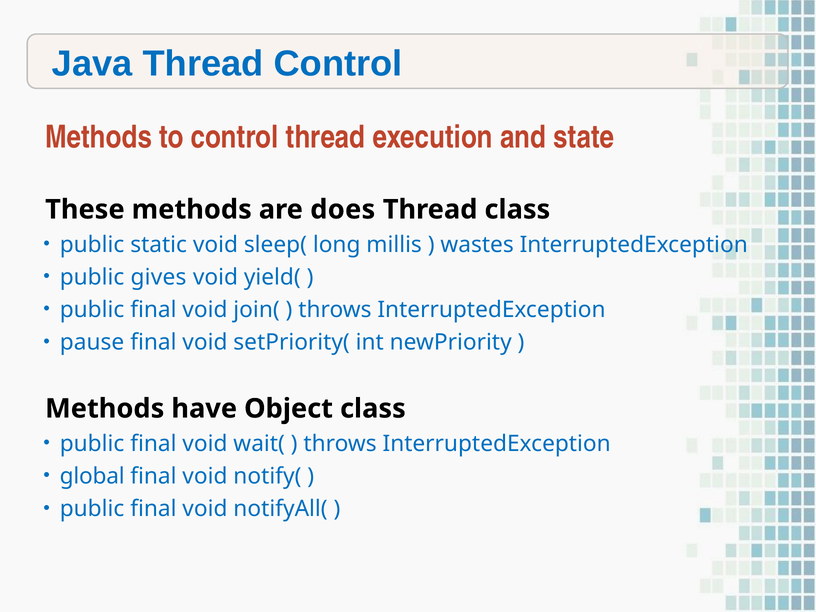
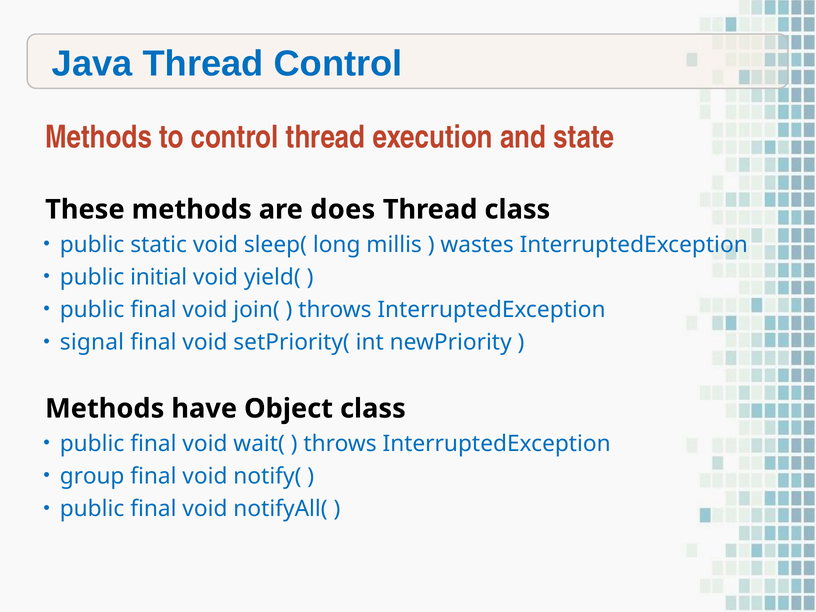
gives: gives -> initial
pause: pause -> signal
global: global -> group
